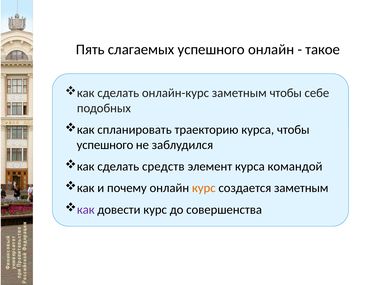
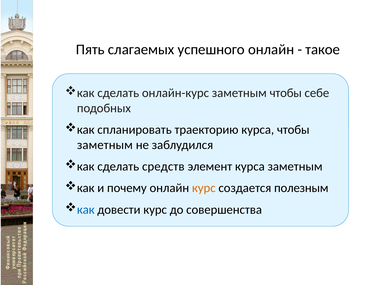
успешного at (105, 145): успешного -> заметным
курса командой: командой -> заметным
создается заметным: заметным -> полезным
как at (86, 210) colour: purple -> blue
